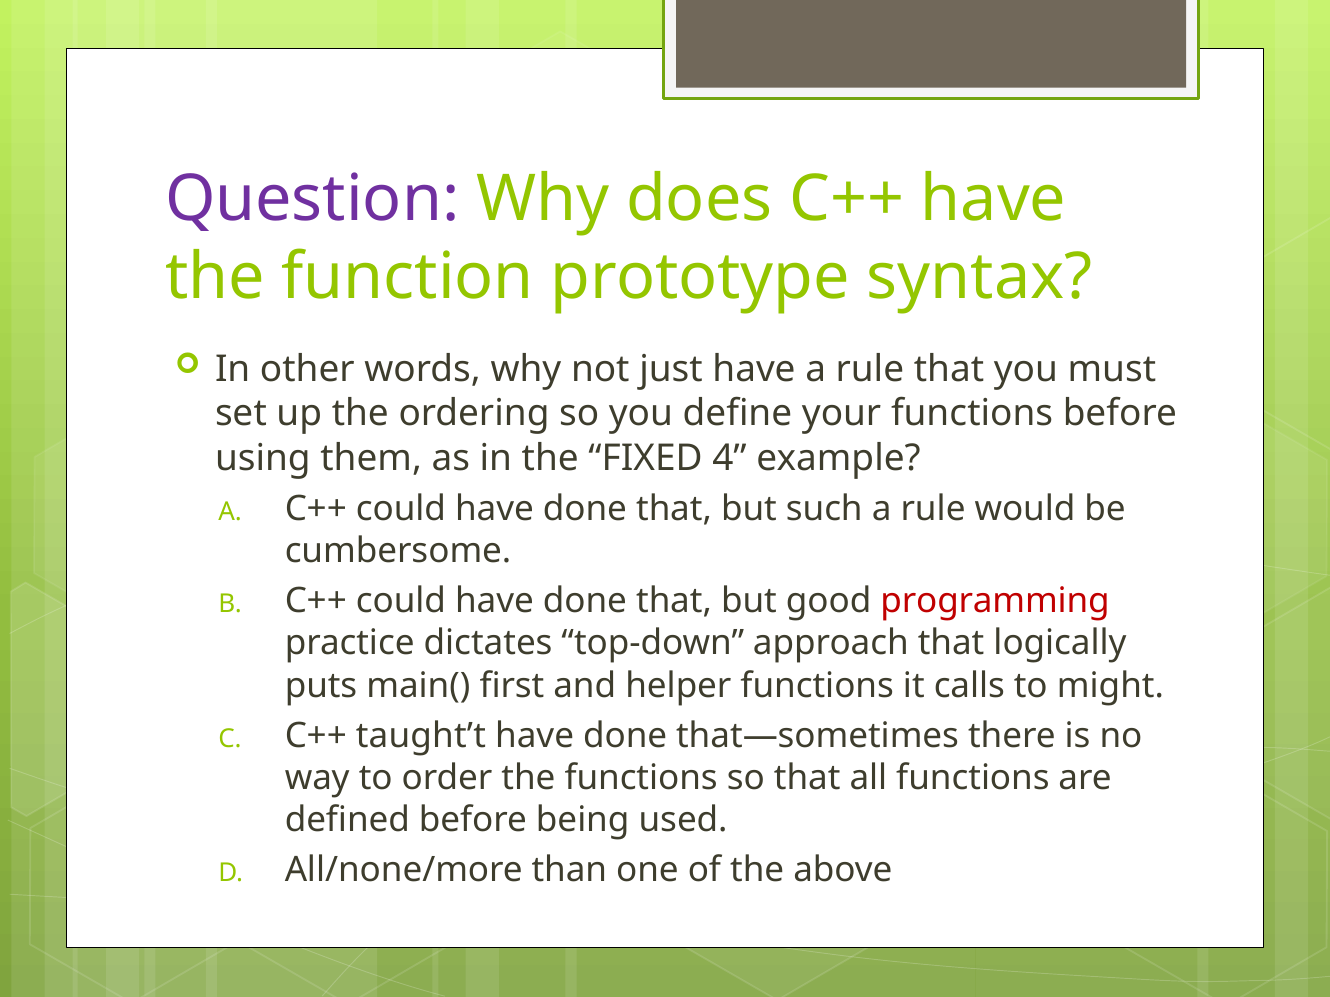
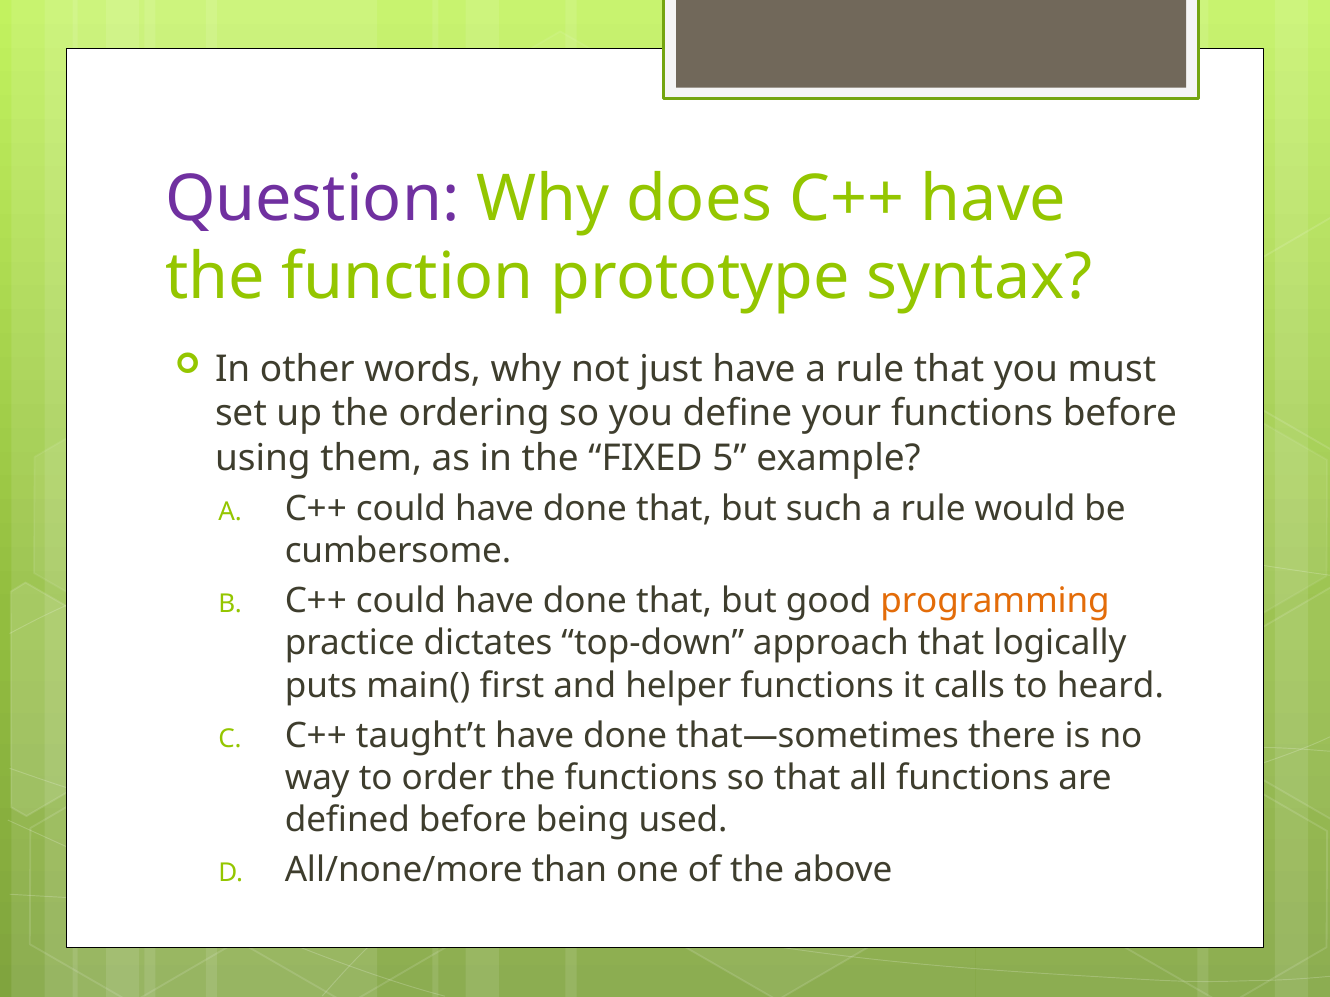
4: 4 -> 5
programming colour: red -> orange
might: might -> heard
